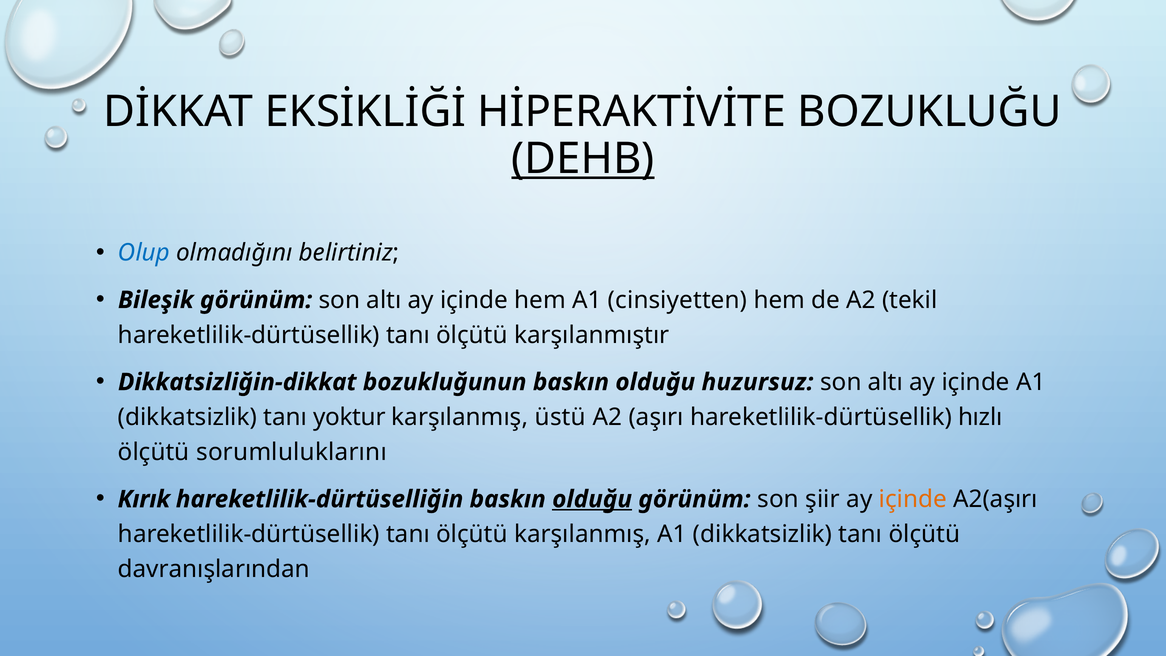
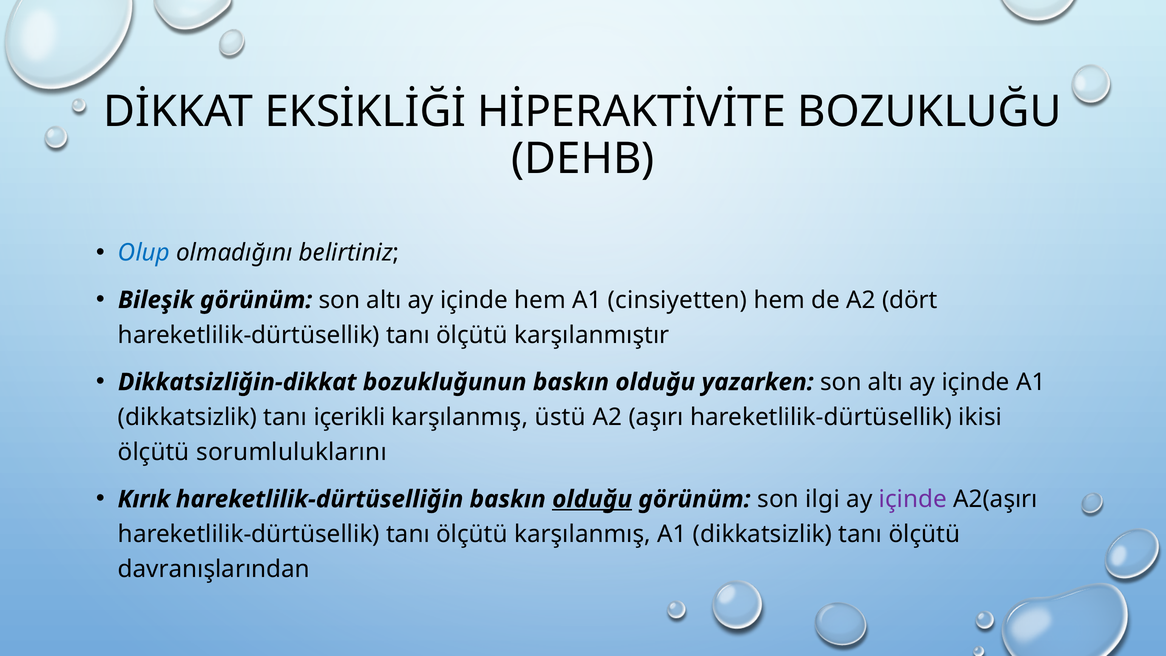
DEHB underline: present -> none
tekil: tekil -> dört
huzursuz: huzursuz -> yazarken
yoktur: yoktur -> içerikli
hızlı: hızlı -> ikisi
şiir: şiir -> ilgi
içinde at (913, 499) colour: orange -> purple
